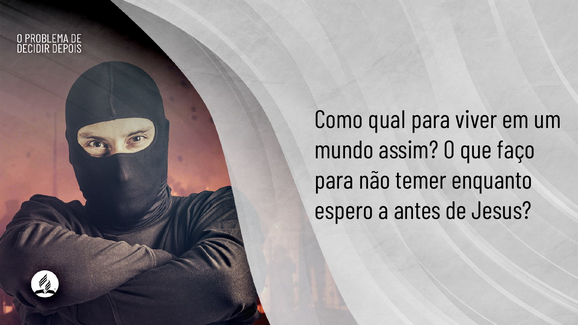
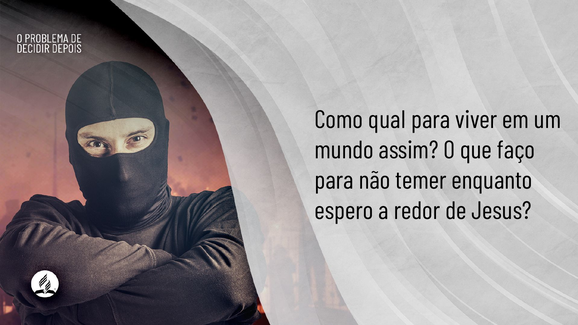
antes: antes -> redor
